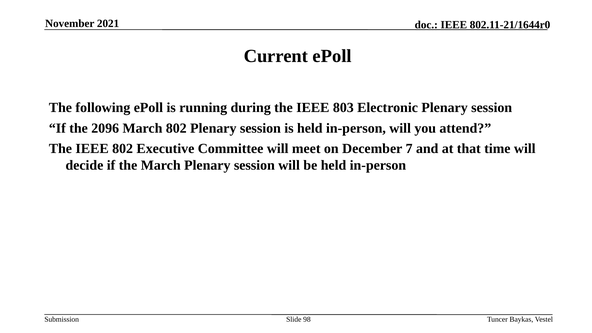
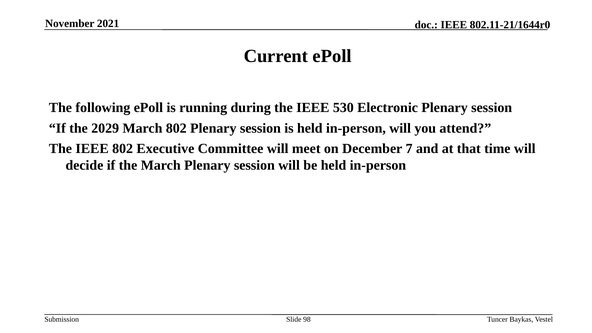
803: 803 -> 530
2096: 2096 -> 2029
